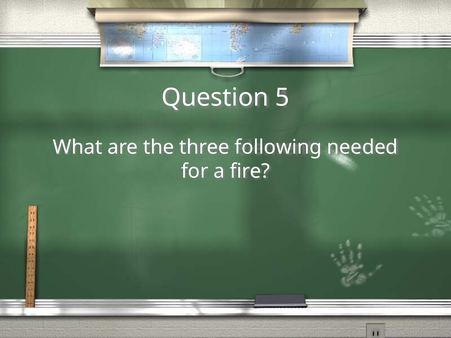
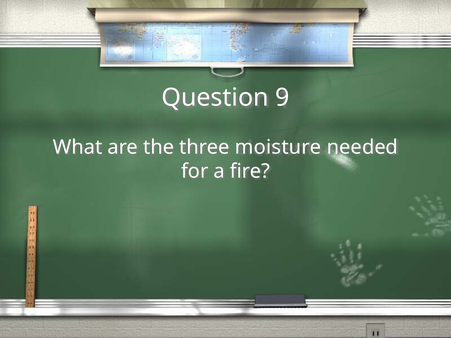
5: 5 -> 9
following: following -> moisture
